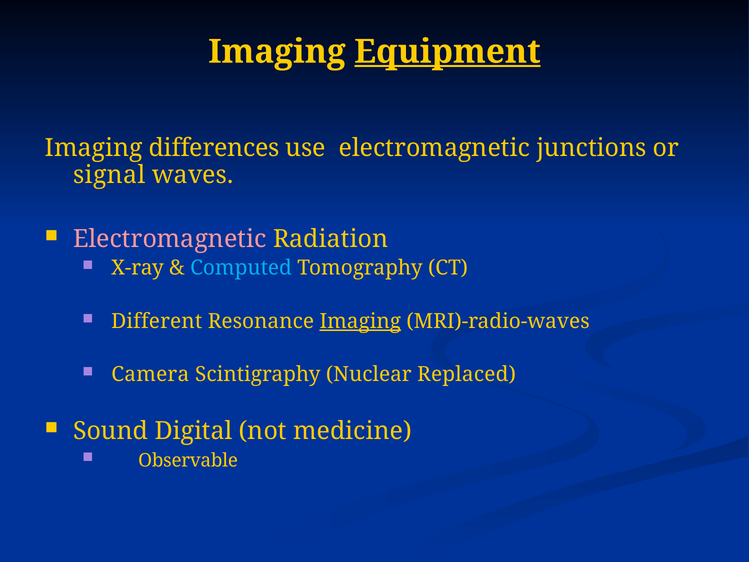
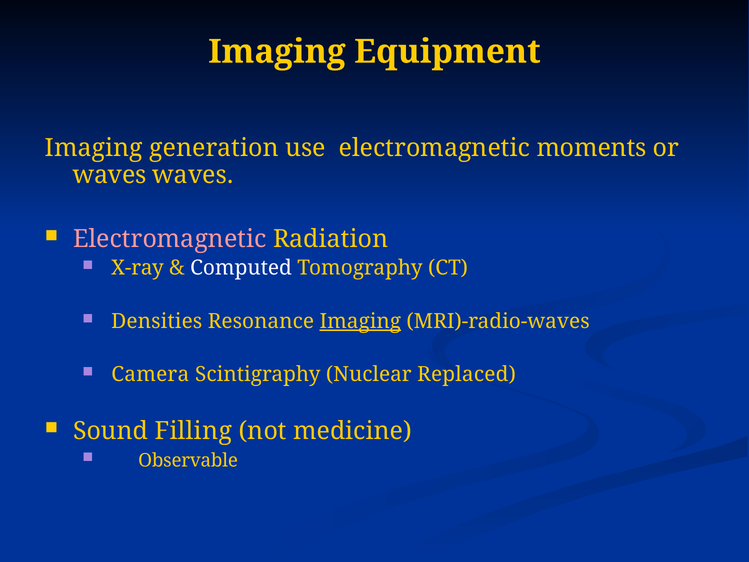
Equipment underline: present -> none
differences: differences -> generation
junctions: junctions -> moments
signal at (109, 175): signal -> waves
Computed colour: light blue -> white
Different: Different -> Densities
Digital: Digital -> Filling
